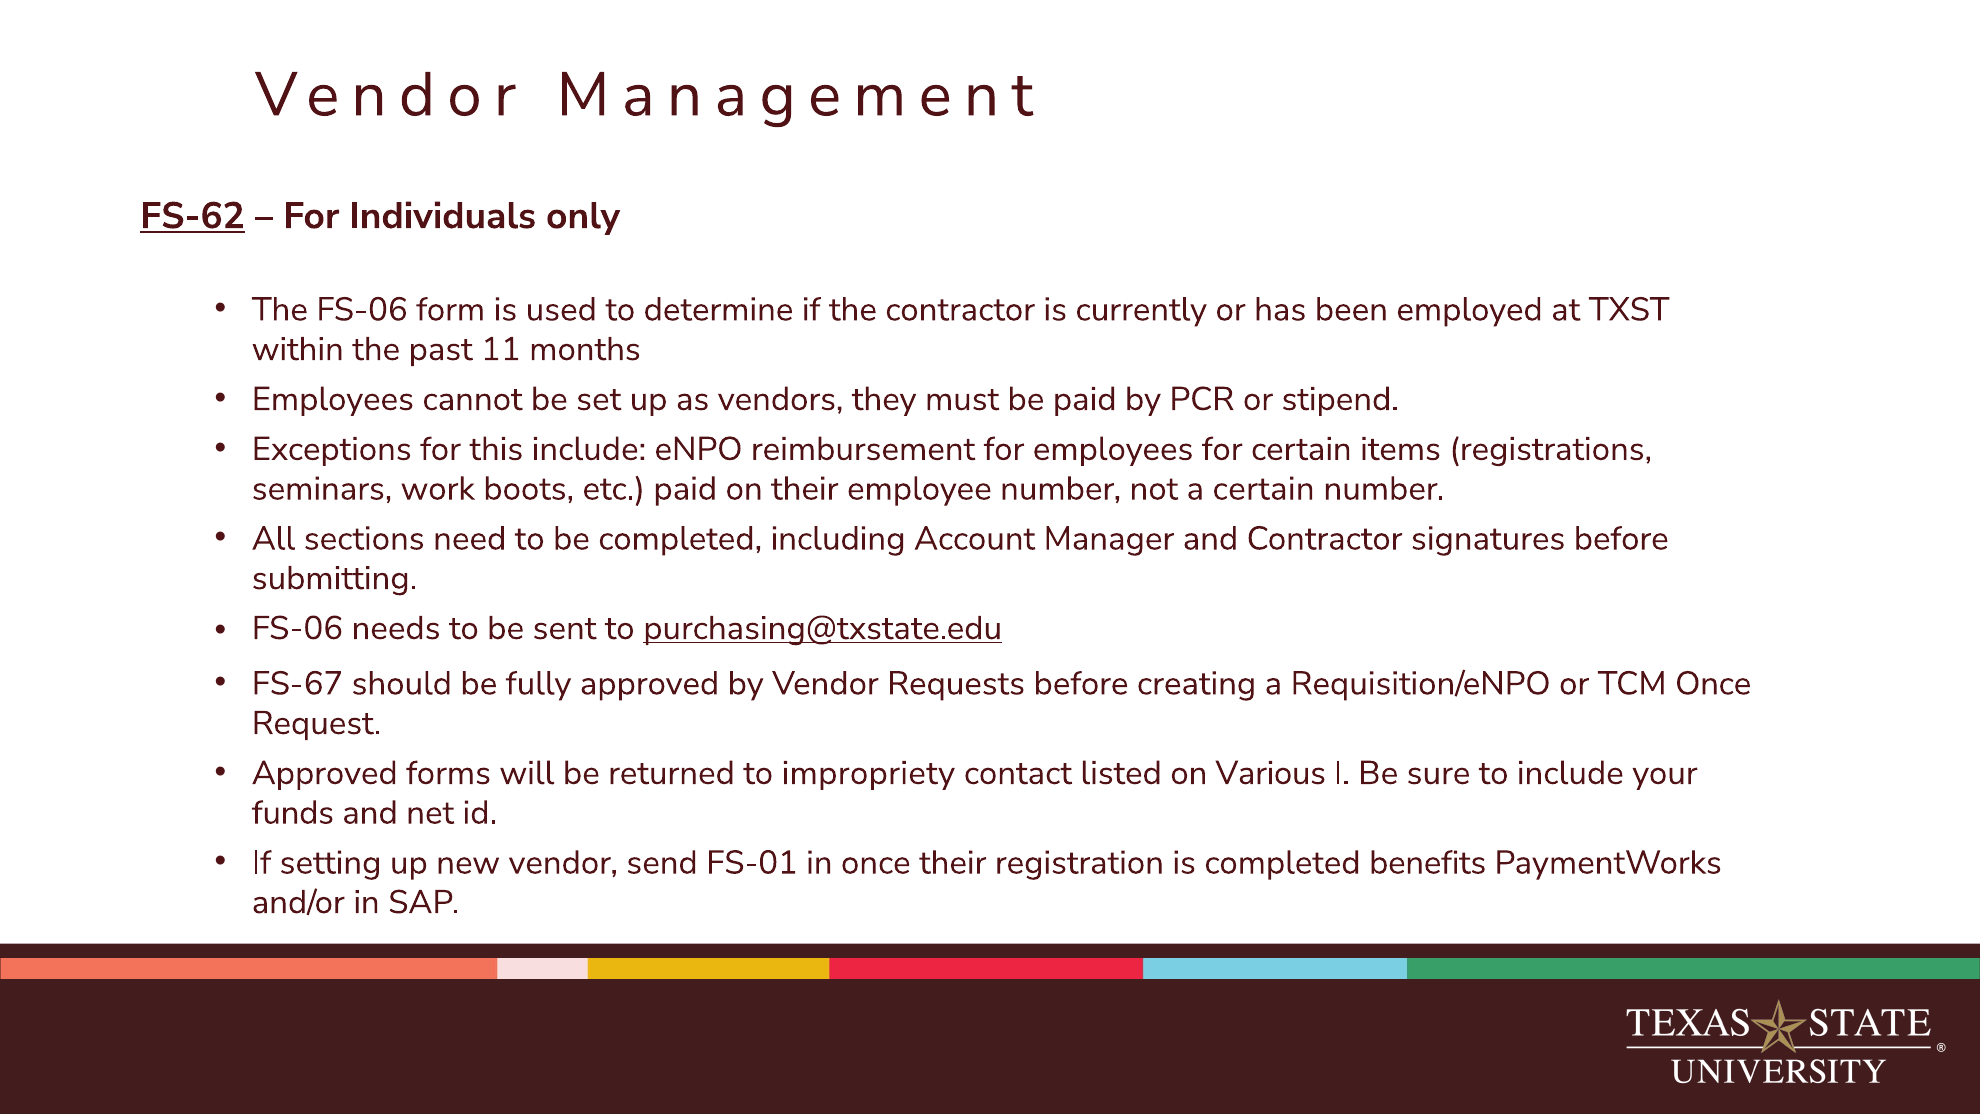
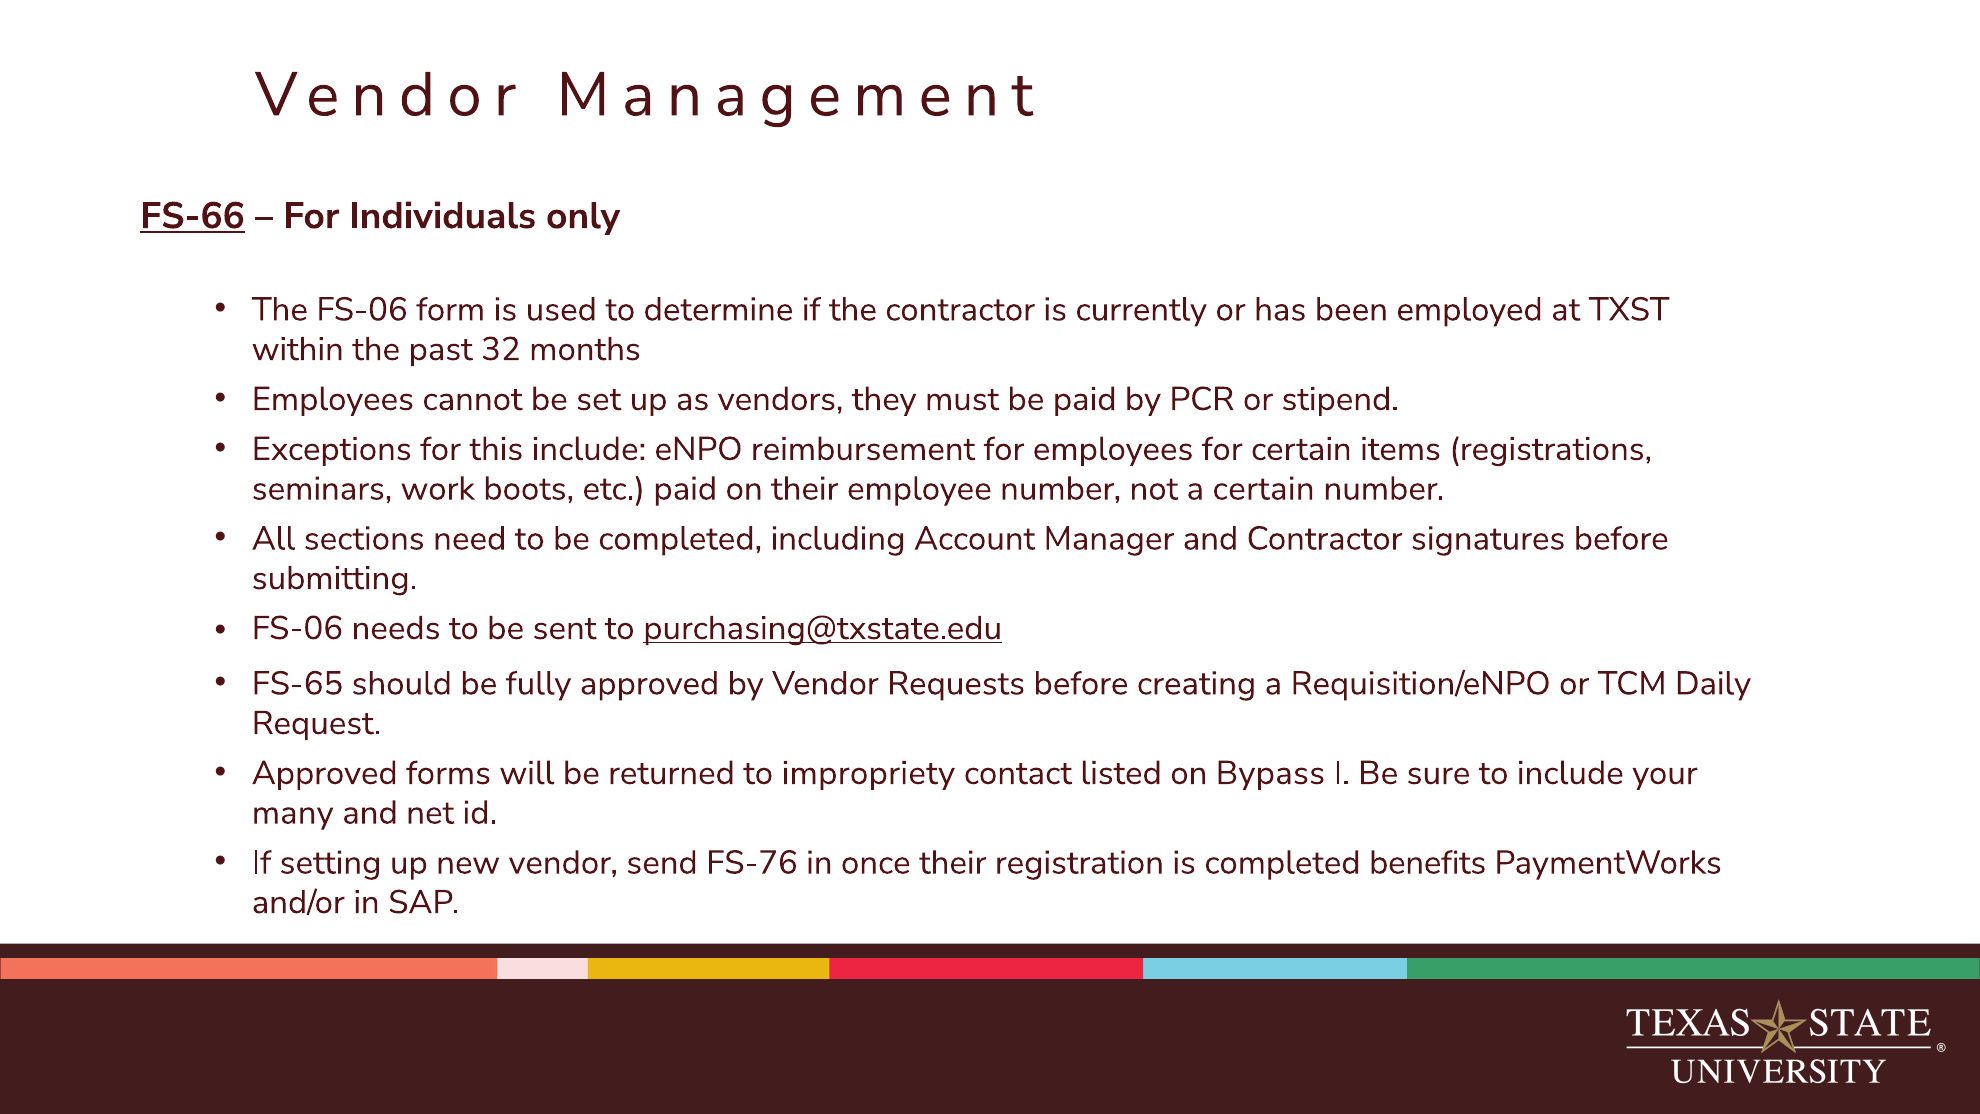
FS-62: FS-62 -> FS-66
11: 11 -> 32
FS-67: FS-67 -> FS-65
TCM Once: Once -> Daily
Various: Various -> Bypass
funds: funds -> many
FS-01: FS-01 -> FS-76
